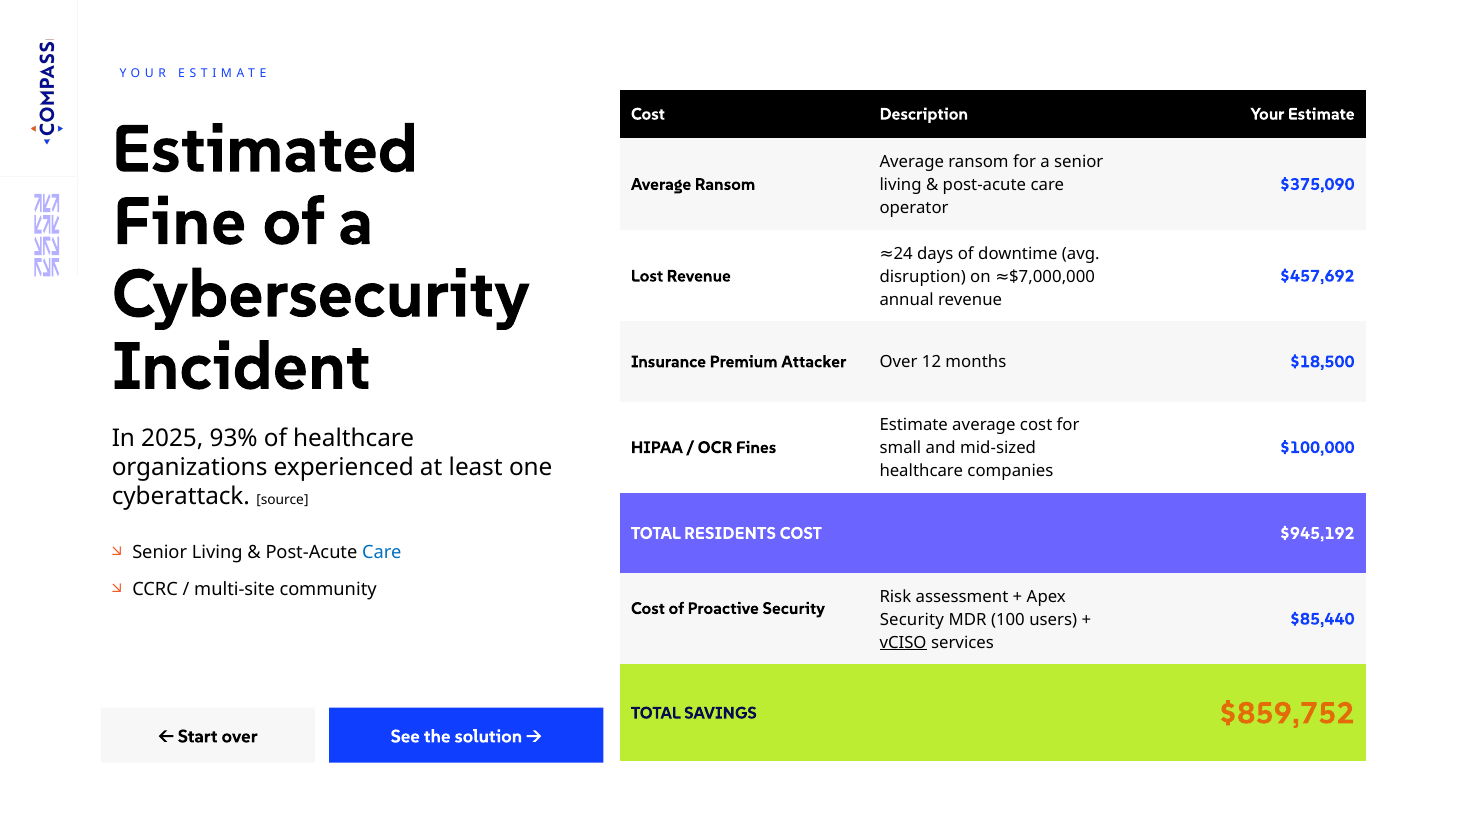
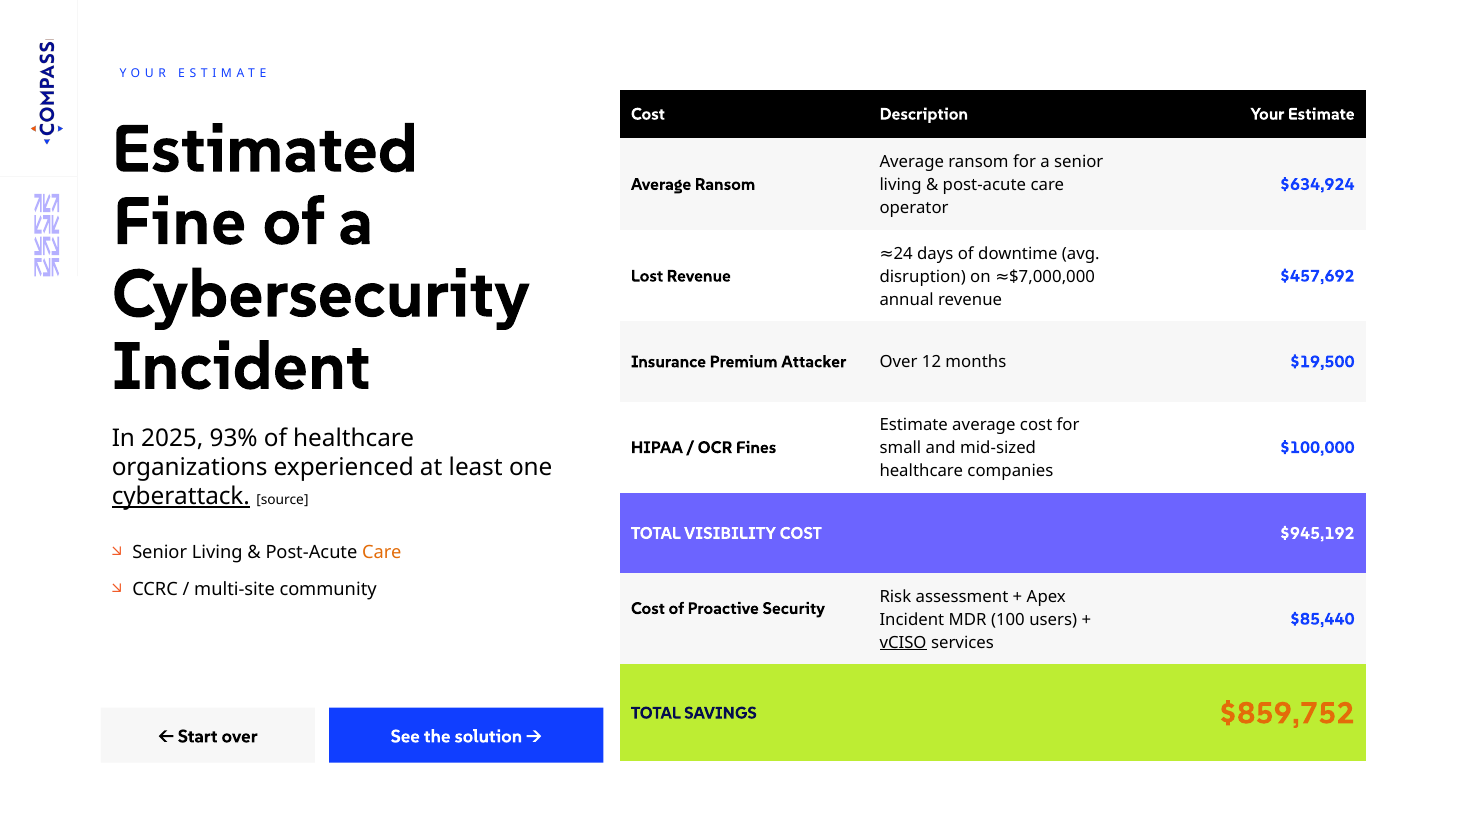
$375,090: $375,090 -> $634,924
$18,500: $18,500 -> $19,500
cyberattack underline: none -> present
RESIDENTS: RESIDENTS -> VISIBILITY
Care at (382, 552) colour: blue -> orange
Security at (912, 620): Security -> Incident
